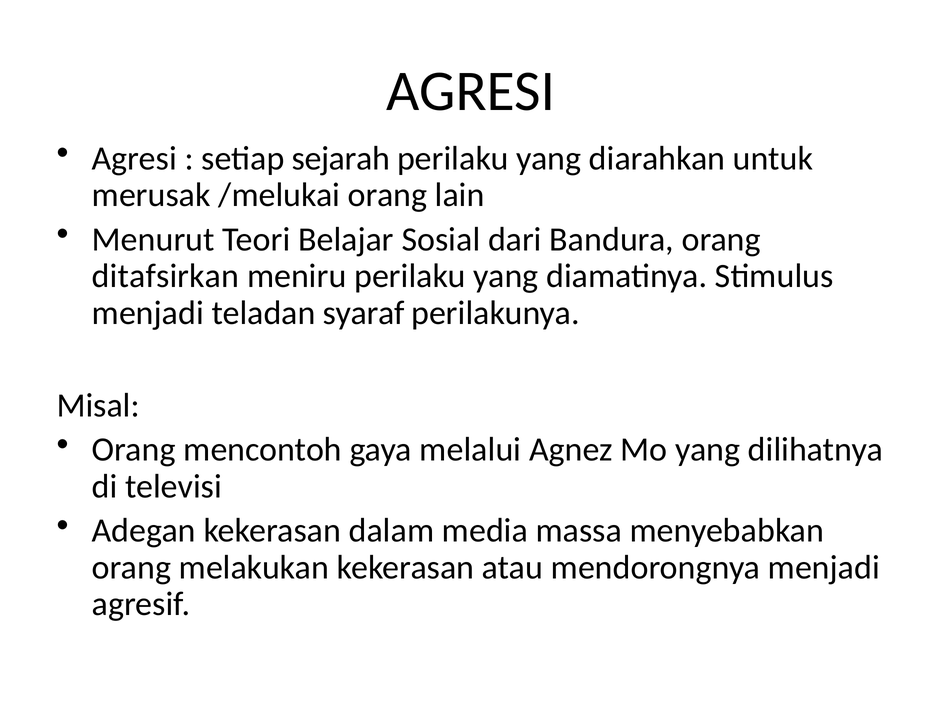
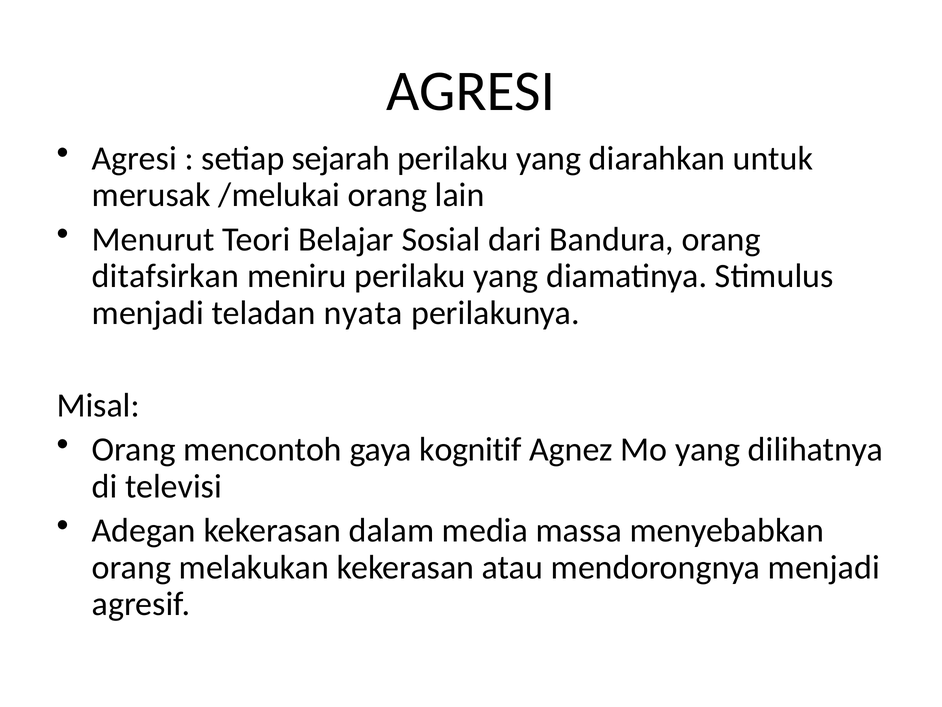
syaraf: syaraf -> nyata
melalui: melalui -> kognitif
